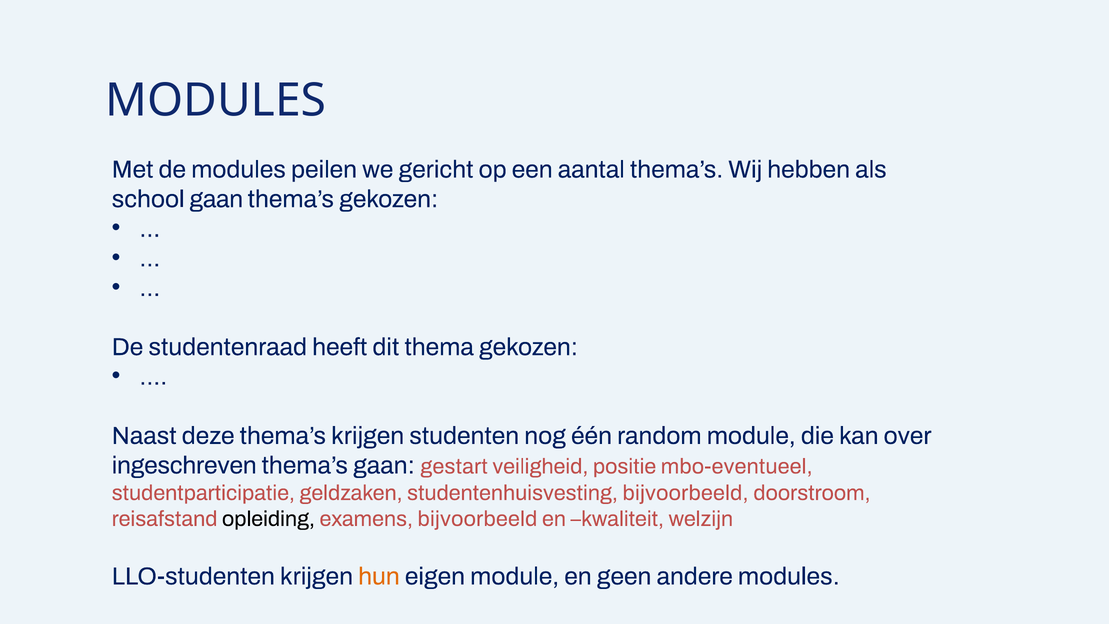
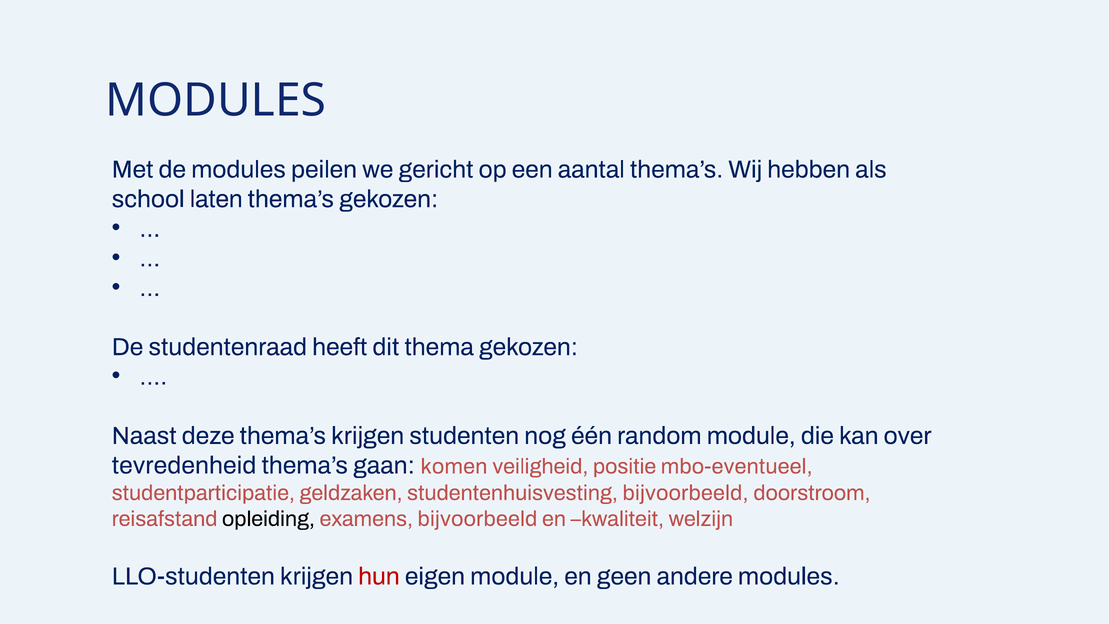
school gaan: gaan -> laten
ingeschreven: ingeschreven -> tevredenheid
gestart: gestart -> komen
hun colour: orange -> red
